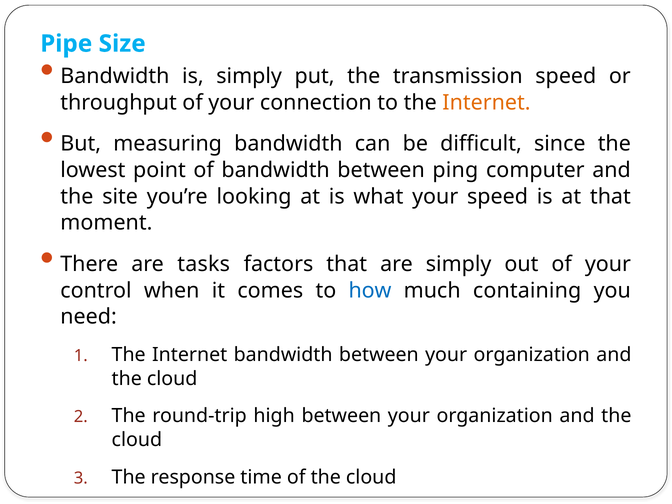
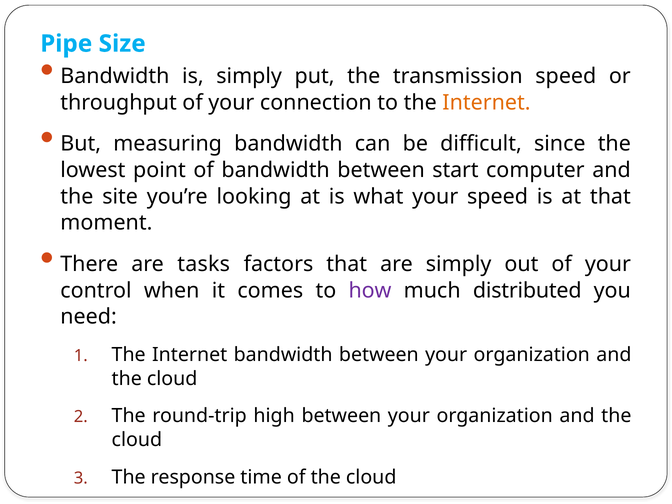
ping: ping -> start
how colour: blue -> purple
containing: containing -> distributed
